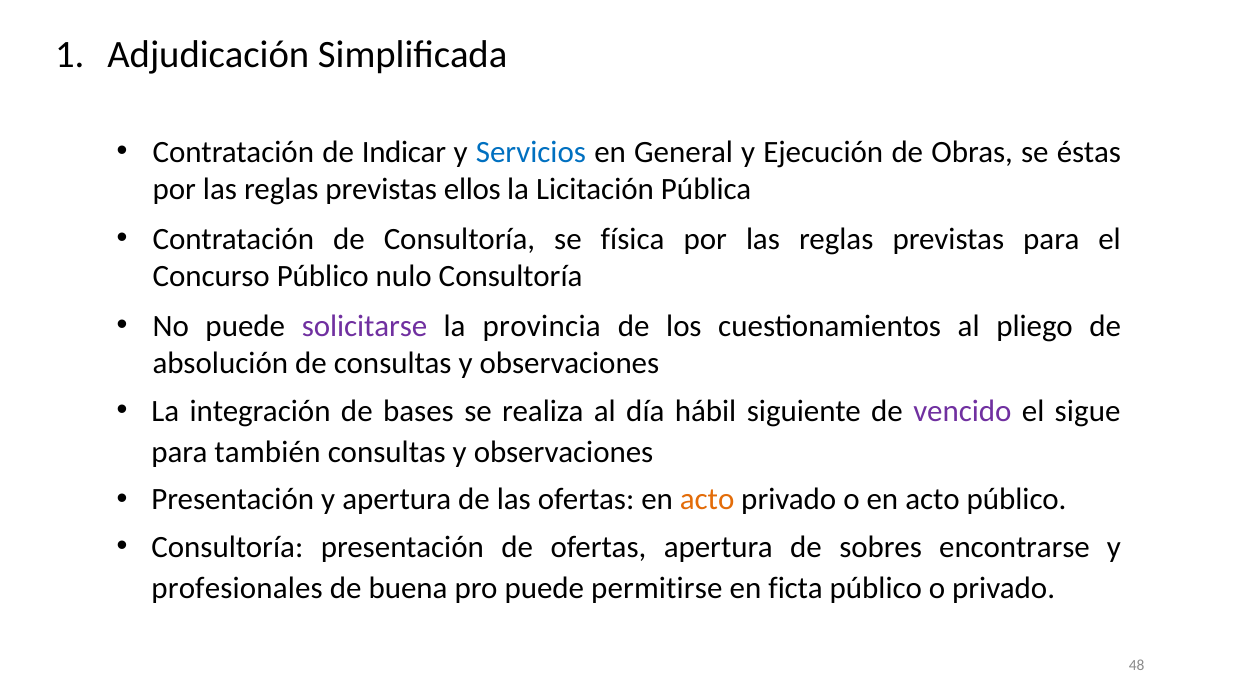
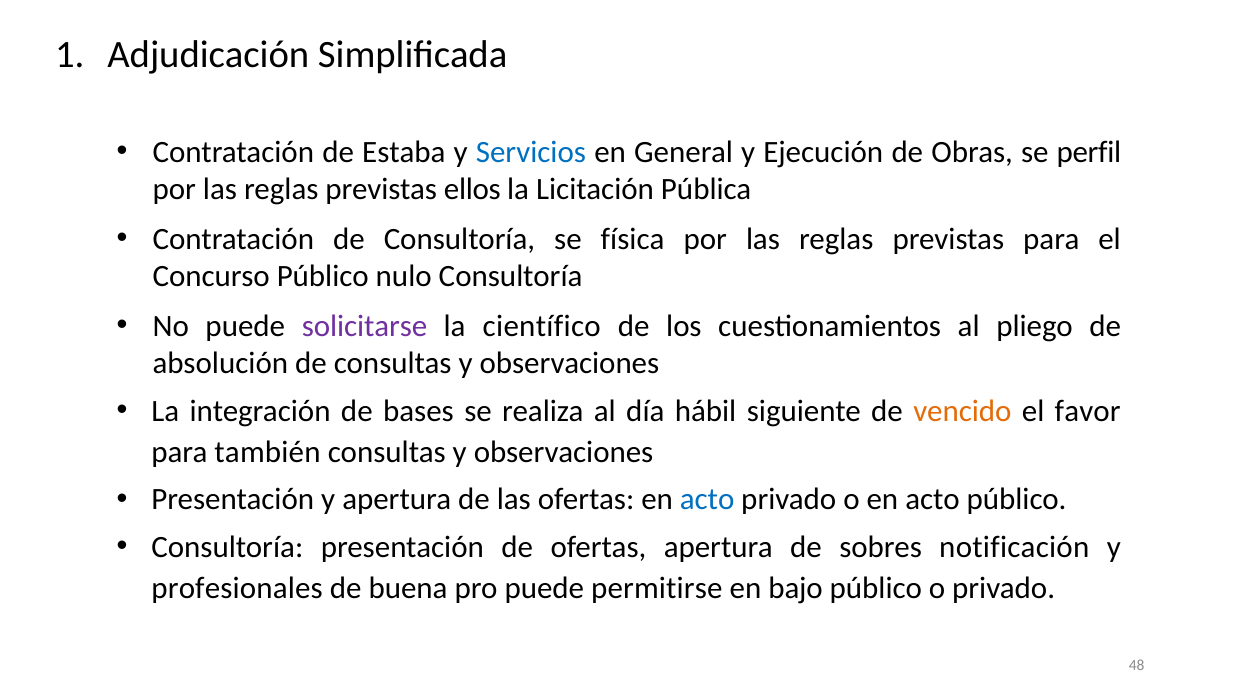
Indicar: Indicar -> Estaba
éstas: éstas -> perfil
provincia: provincia -> científico
vencido colour: purple -> orange
sigue: sigue -> favor
acto at (707, 500) colour: orange -> blue
encontrarse: encontrarse -> notificación
ficta: ficta -> bajo
